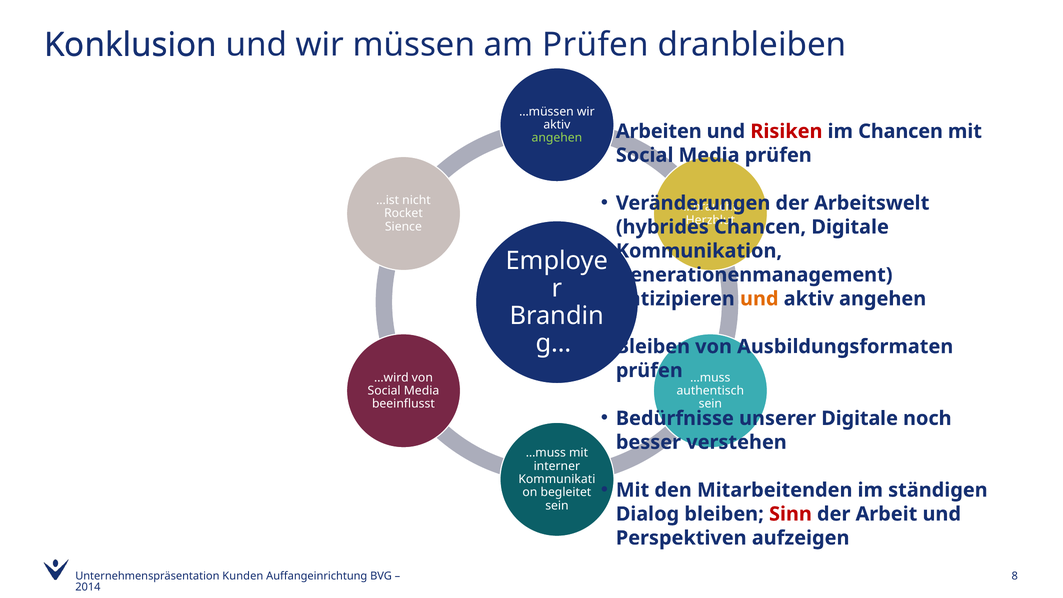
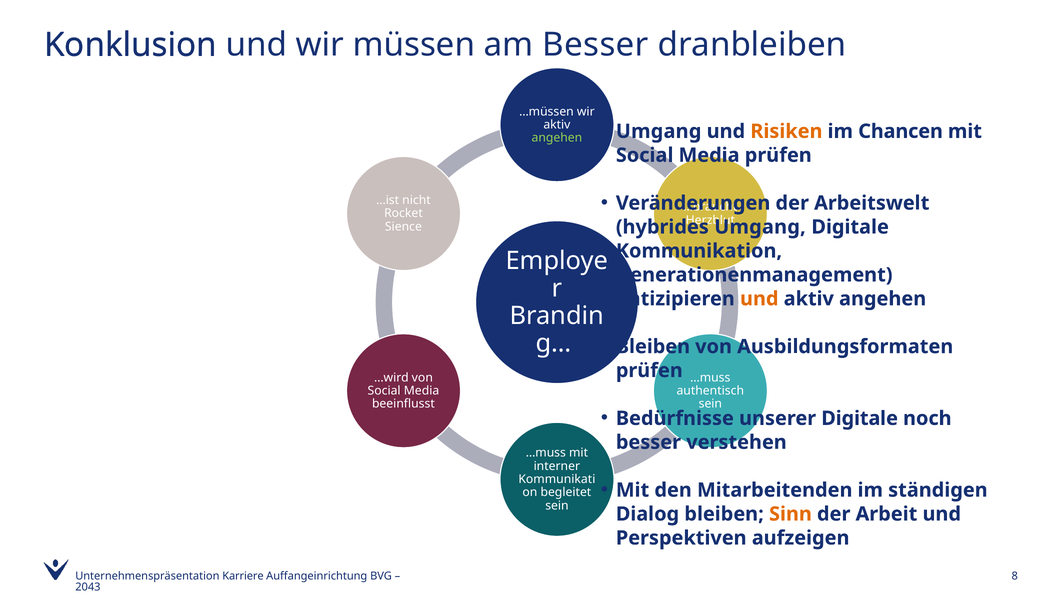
am Prüfen: Prüfen -> Besser
Arbeiten at (659, 131): Arbeiten -> Umgang
Risiken colour: red -> orange
hybrides Chancen: Chancen -> Umgang
Sinn colour: red -> orange
Kunden: Kunden -> Karriere
2014: 2014 -> 2043
